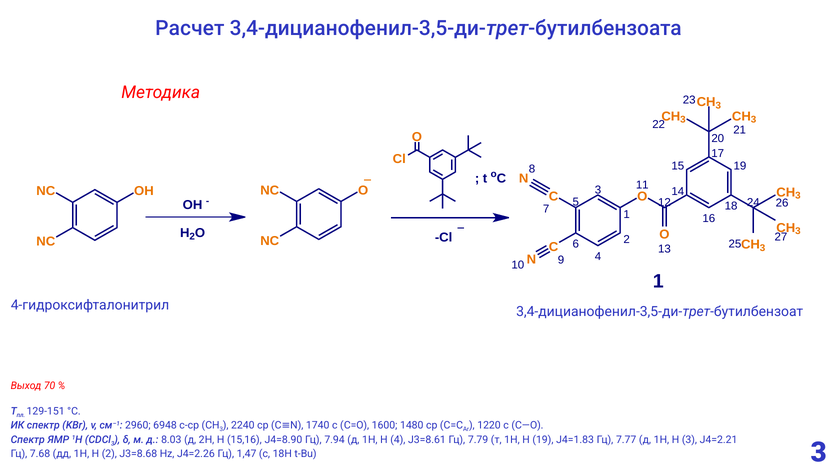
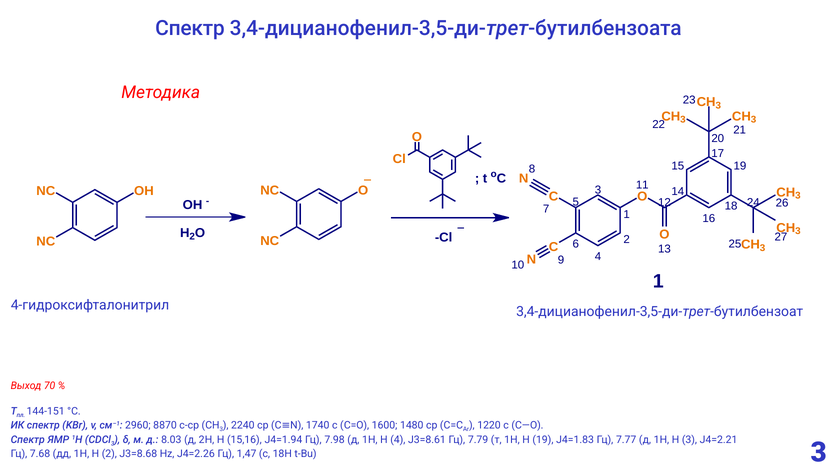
Расчет at (190, 28): Расчет -> Спектр
129-151: 129-151 -> 144-151
6948: 6948 -> 8870
J4=8.90: J4=8.90 -> J4=1.94
7.94: 7.94 -> 7.98
